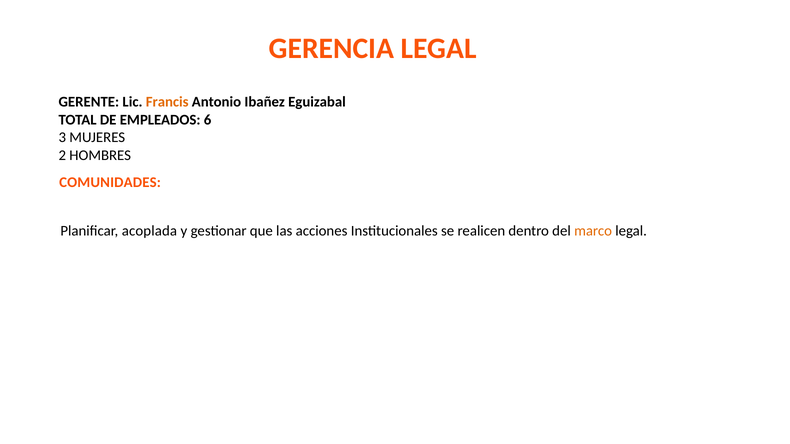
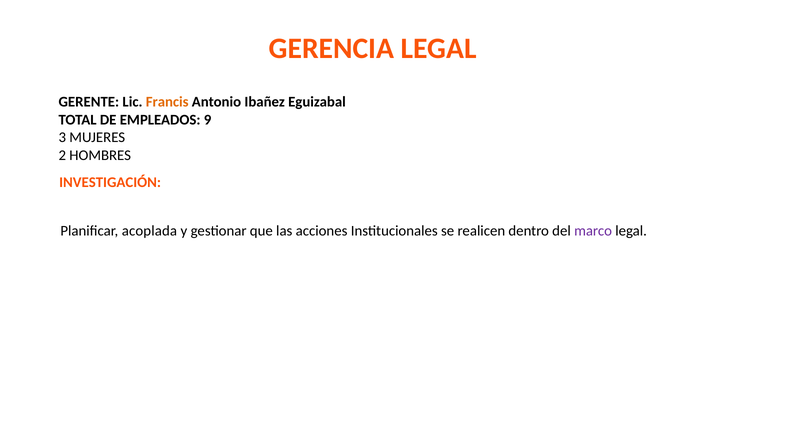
6: 6 -> 9
COMUNIDADES: COMUNIDADES -> INVESTIGACIÓN
marco colour: orange -> purple
